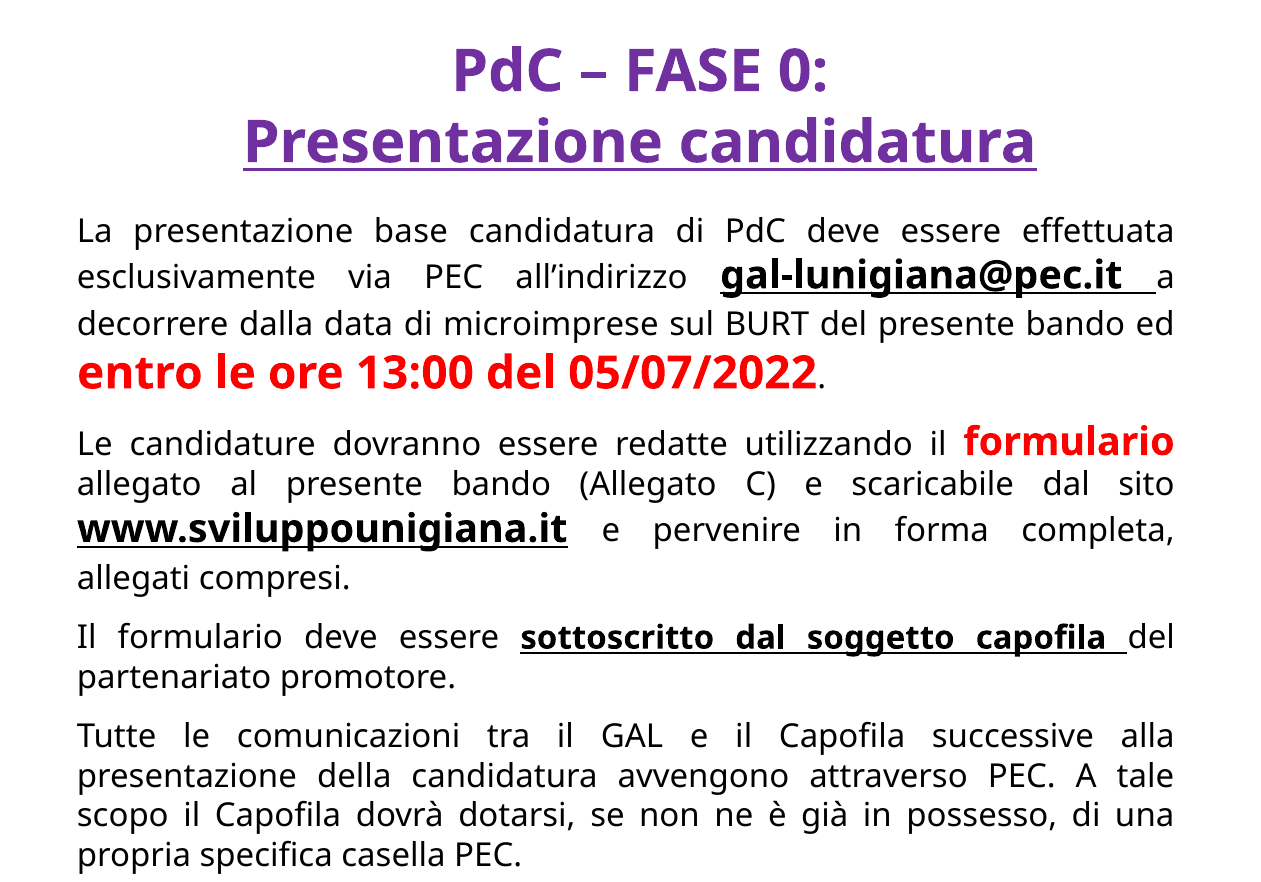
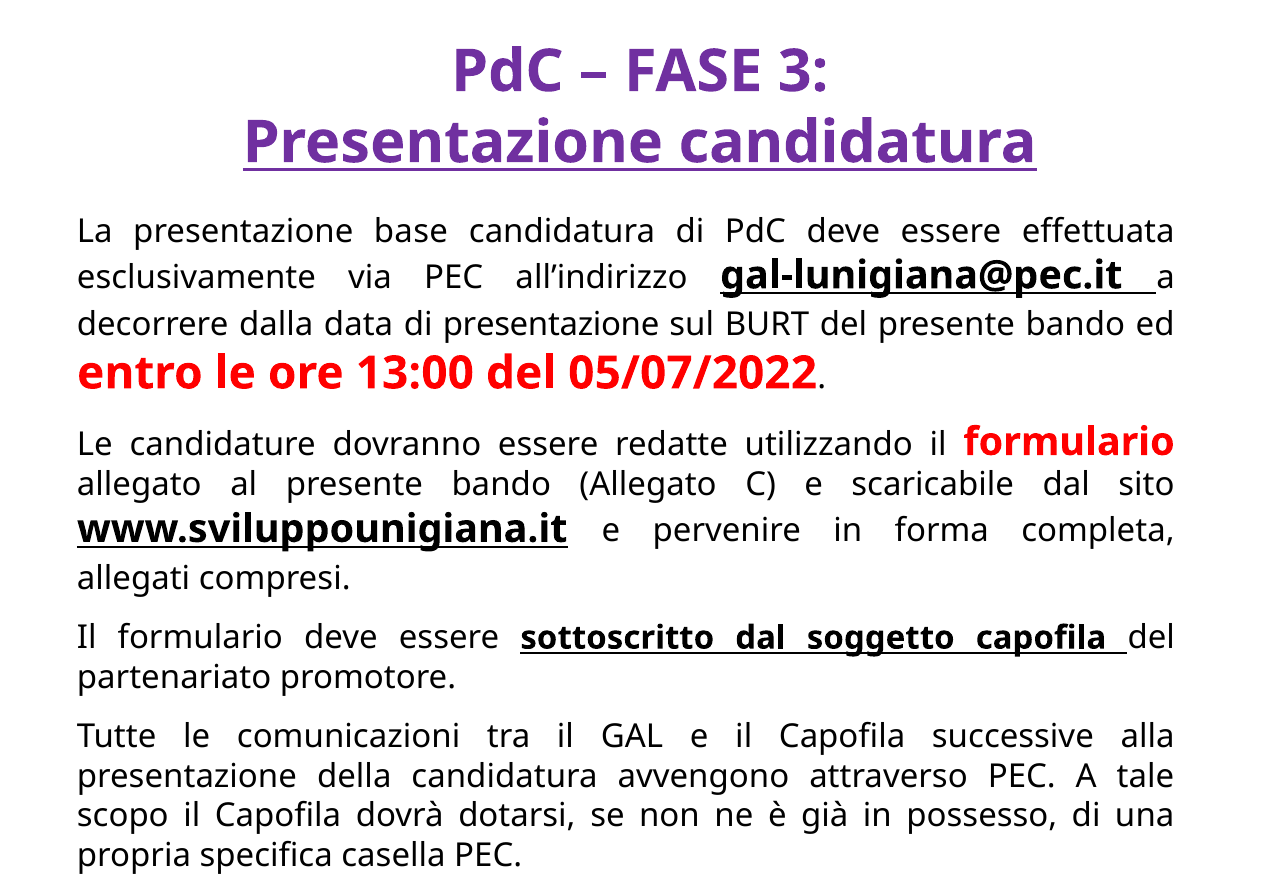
0: 0 -> 3
di microimprese: microimprese -> presentazione
